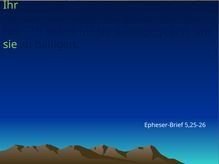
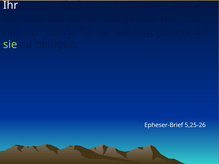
Ihr colour: light green -> white
